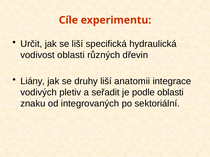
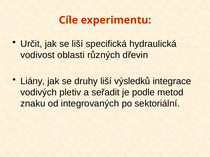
anatomii: anatomii -> výsledků
podle oblasti: oblasti -> metod
